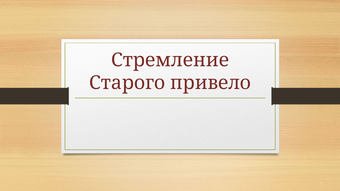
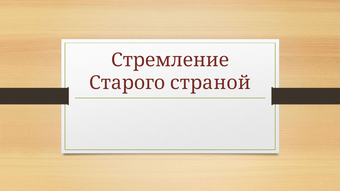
привело: привело -> страной
